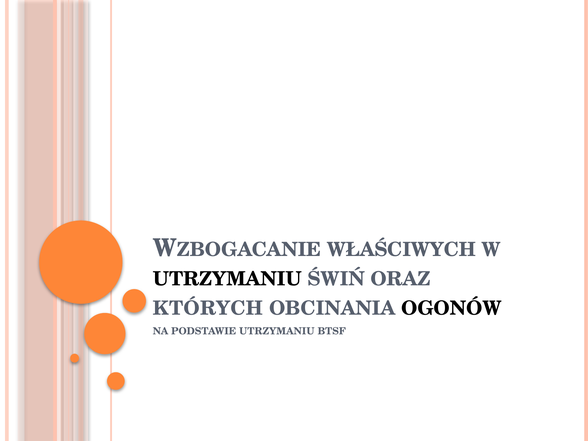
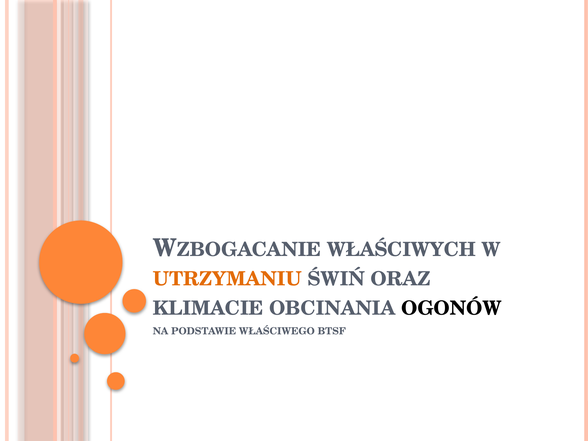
UTRZYMANIU at (227, 279) colour: black -> orange
KTÓRYCH: KTÓRYCH -> KLIMACIE
PODSTAWIE UTRZYMANIU: UTRZYMANIU -> WŁAŚCIWEGO
